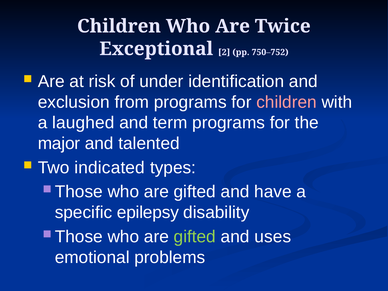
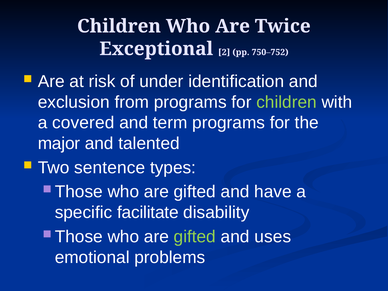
children at (287, 102) colour: pink -> light green
laughed: laughed -> covered
indicated: indicated -> sentence
epilepsy: epilepsy -> facilitate
